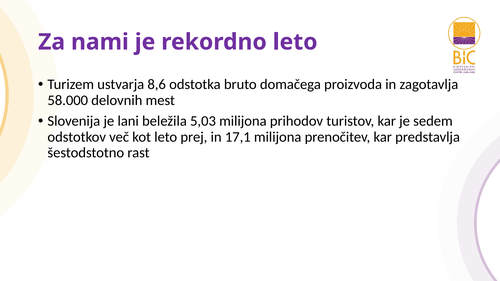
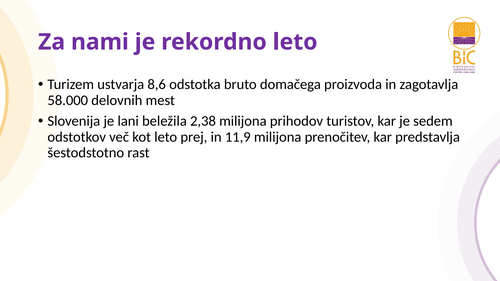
5,03: 5,03 -> 2,38
17,1: 17,1 -> 11,9
